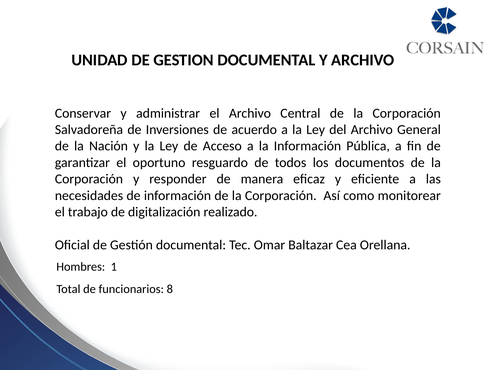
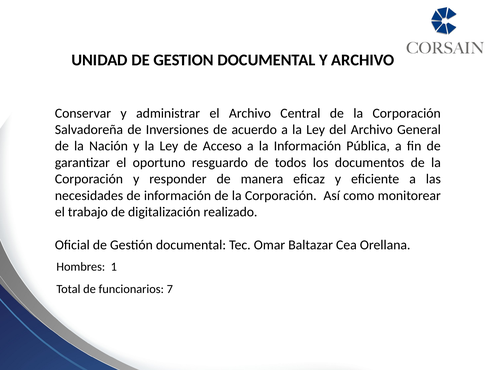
8: 8 -> 7
